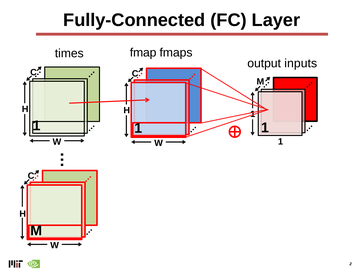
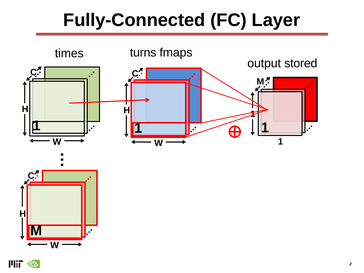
fmap: fmap -> turns
inputs: inputs -> stored
